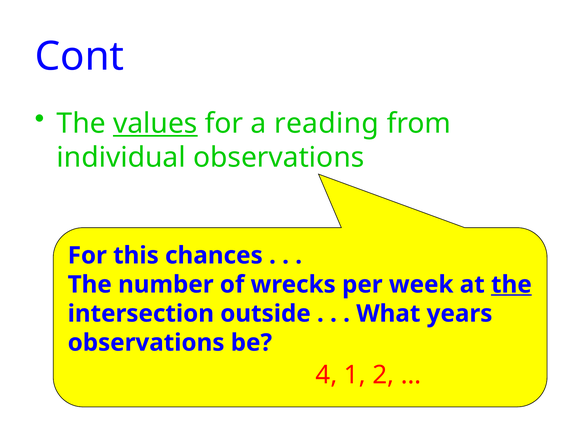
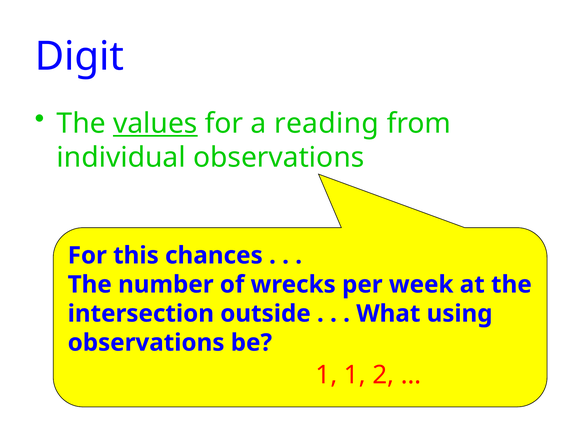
Cont: Cont -> Digit
the at (511, 284) underline: present -> none
years: years -> using
4 at (326, 375): 4 -> 1
